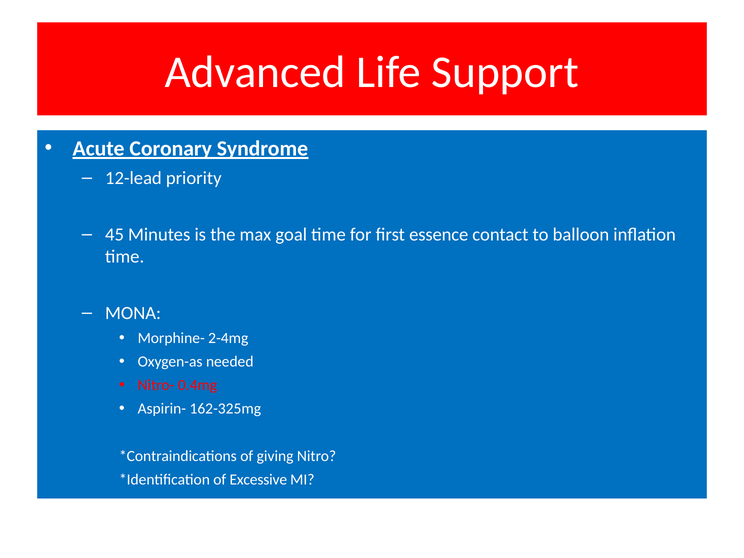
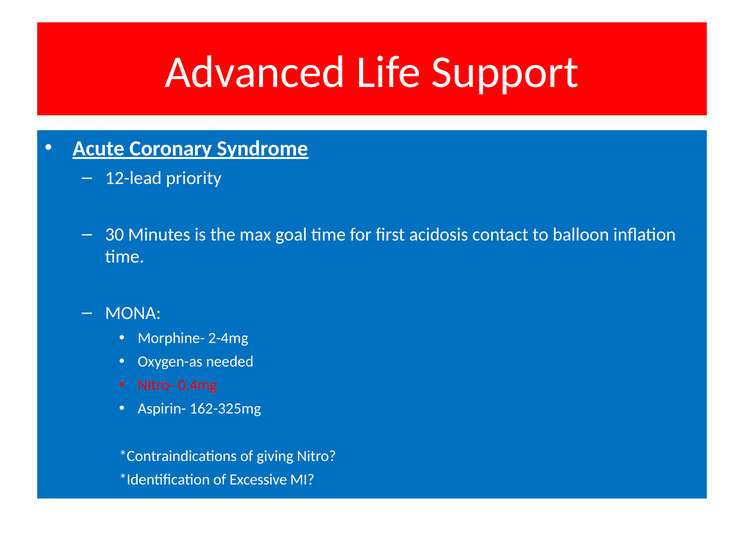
45: 45 -> 30
essence: essence -> acidosis
